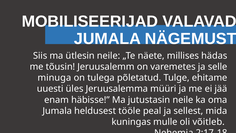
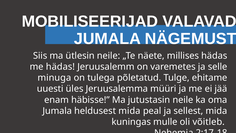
me tõusin: tõusin -> hädas
heldusest tööle: tööle -> mida
